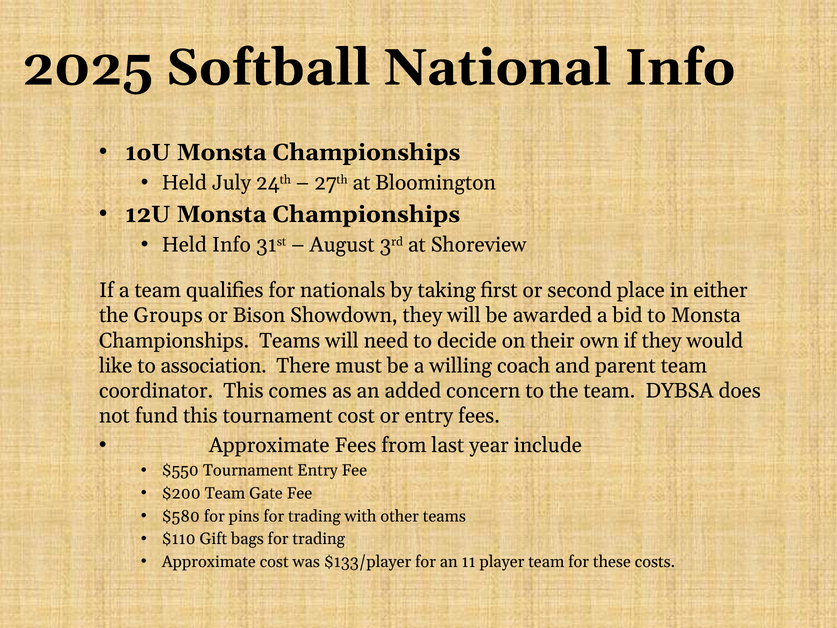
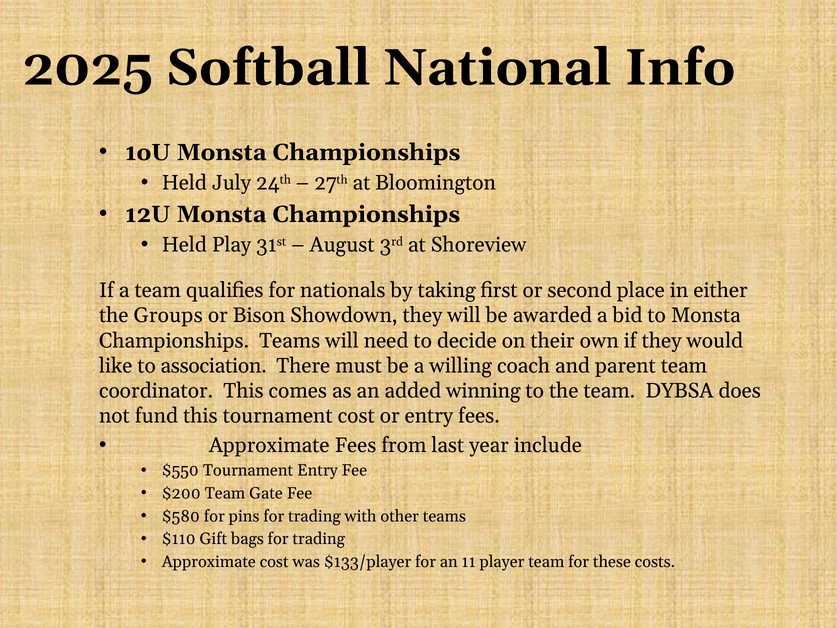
Held Info: Info -> Play
concern: concern -> winning
